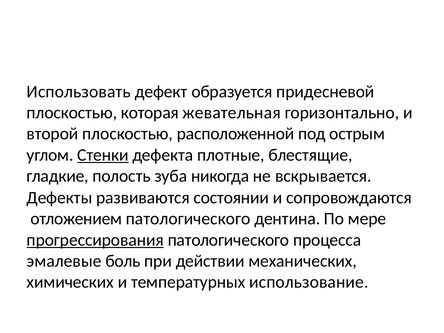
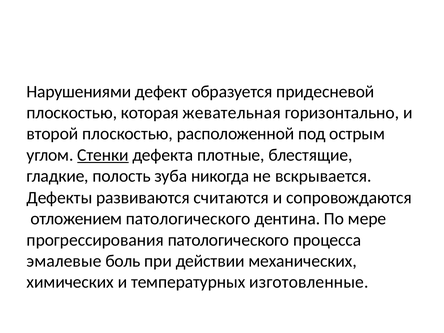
Использовать: Использовать -> Нарушениями
состоянии: состоянии -> считаются
прогрессирования underline: present -> none
использование: использование -> изготовленные
